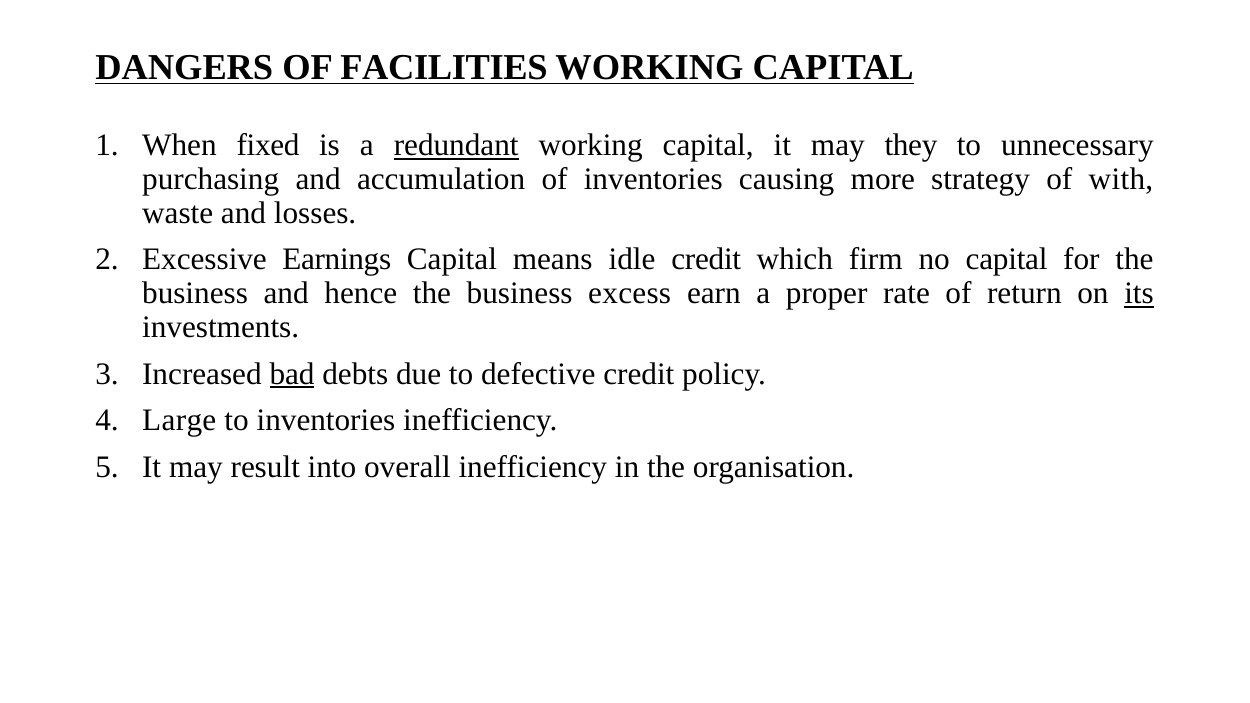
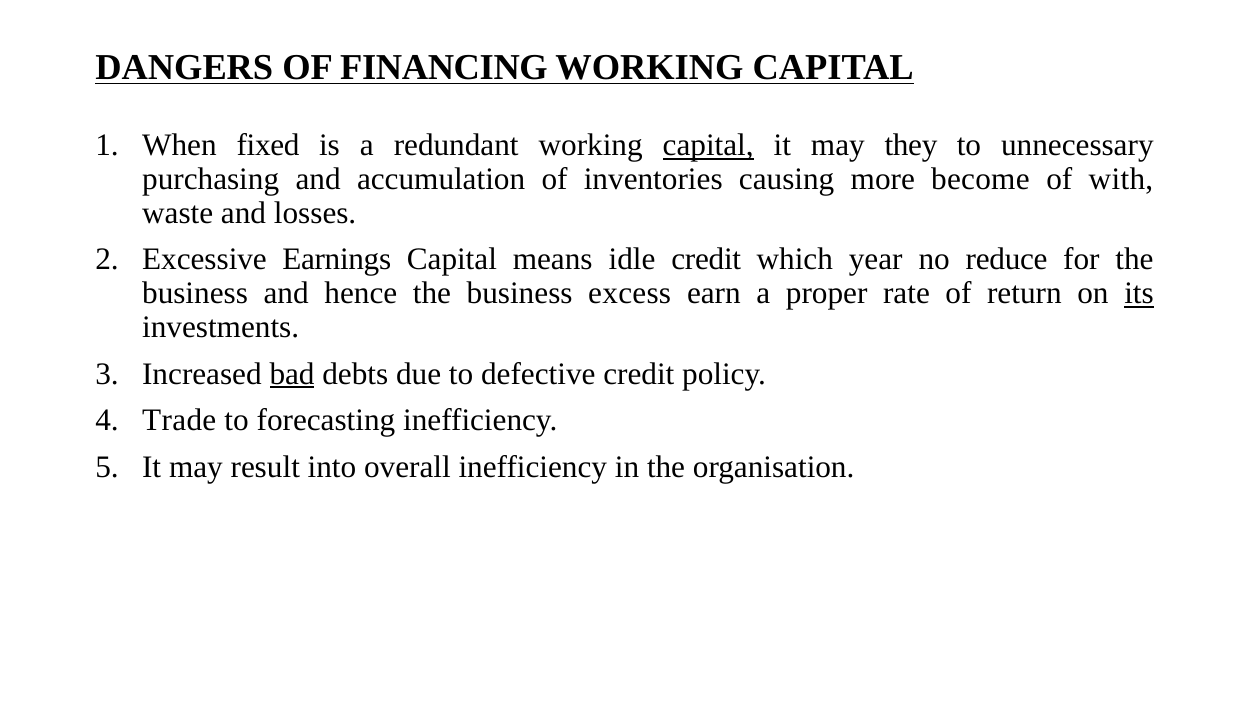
FACILITIES: FACILITIES -> FINANCING
redundant underline: present -> none
capital at (708, 145) underline: none -> present
strategy: strategy -> become
firm: firm -> year
no capital: capital -> reduce
Large: Large -> Trade
to inventories: inventories -> forecasting
